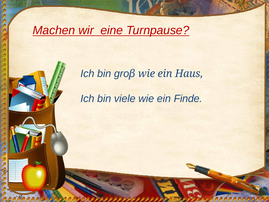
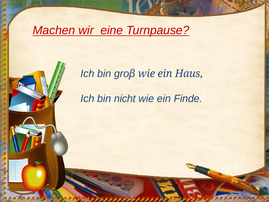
viele: viele -> nicht
